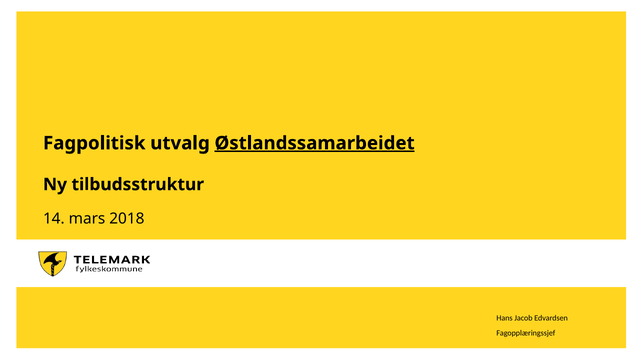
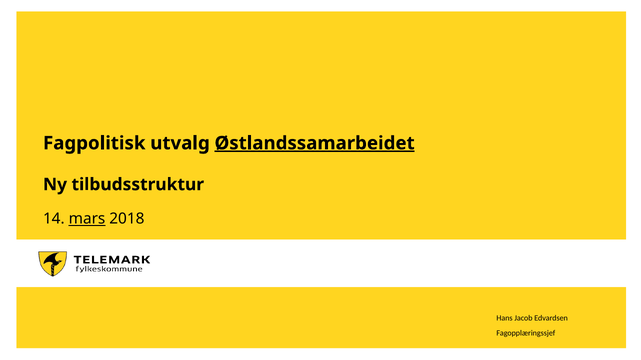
mars underline: none -> present
